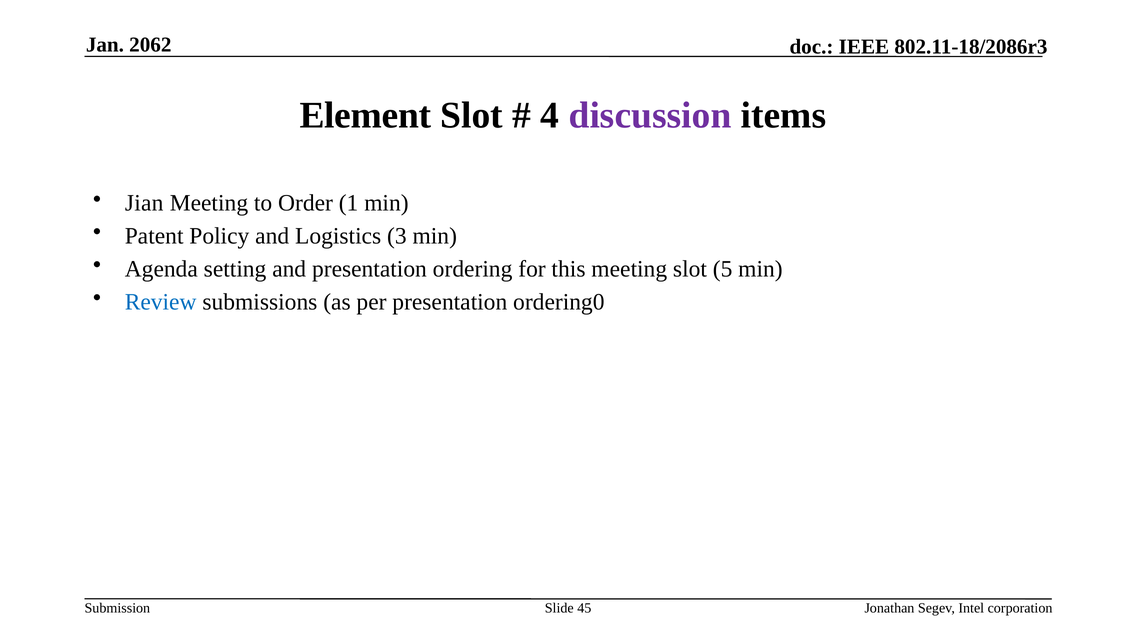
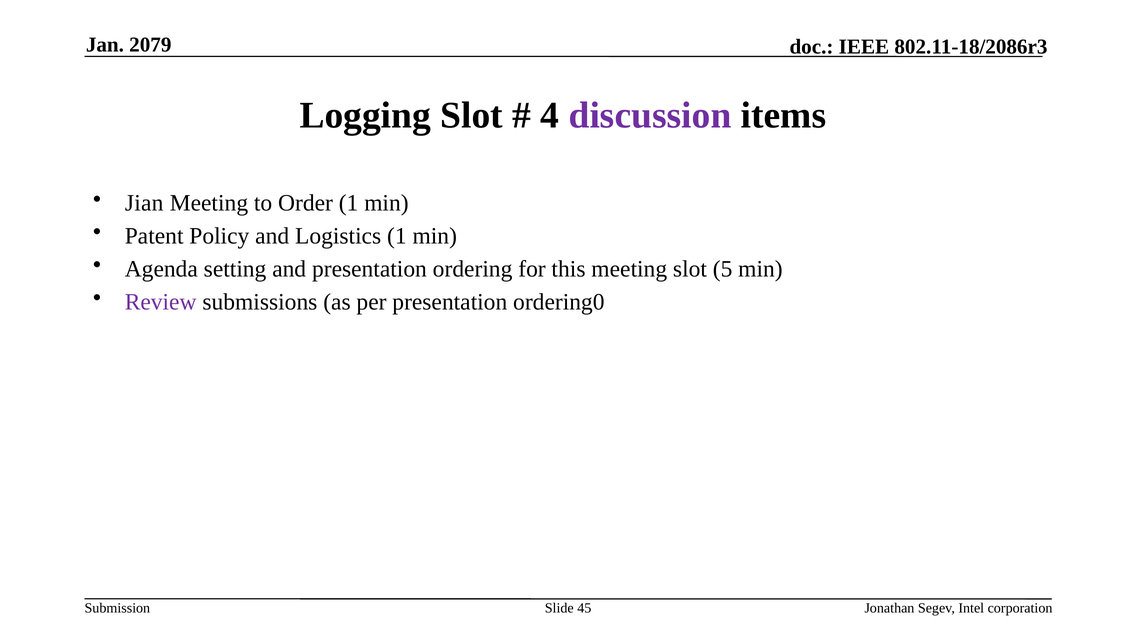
2062: 2062 -> 2079
Element: Element -> Logging
Logistics 3: 3 -> 1
Review colour: blue -> purple
